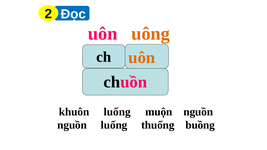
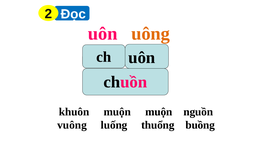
uôn at (142, 58) colour: orange -> black
khuôn luống: luống -> muộn
nguồn at (72, 125): nguồn -> vuông
